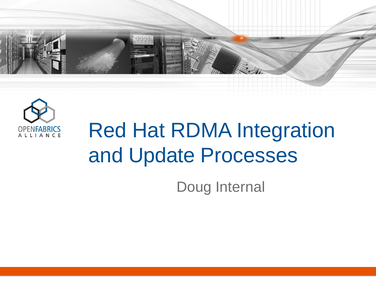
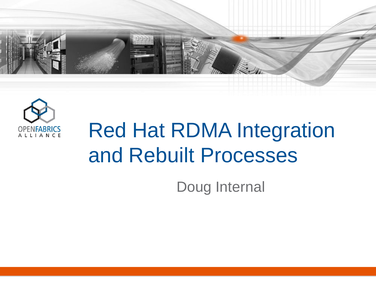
Update: Update -> Rebuilt
